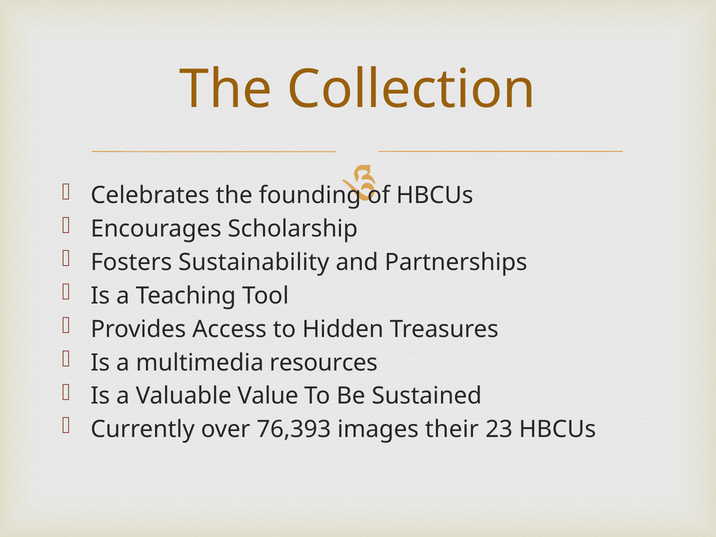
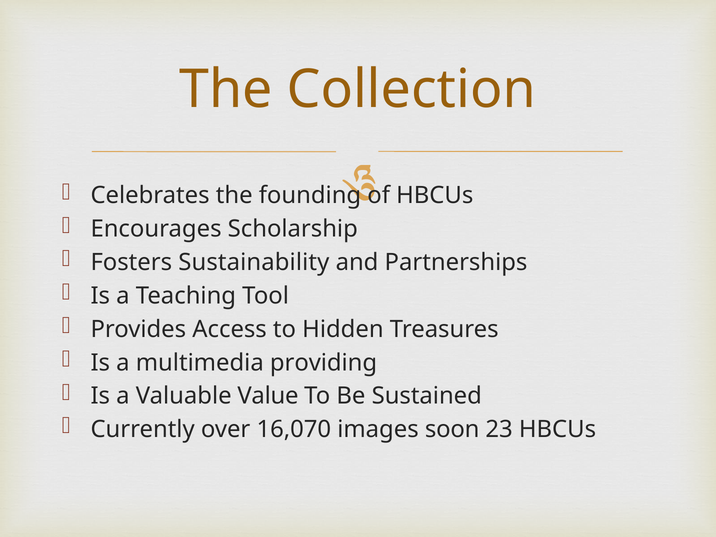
resources: resources -> providing
76,393: 76,393 -> 16,070
their: their -> soon
